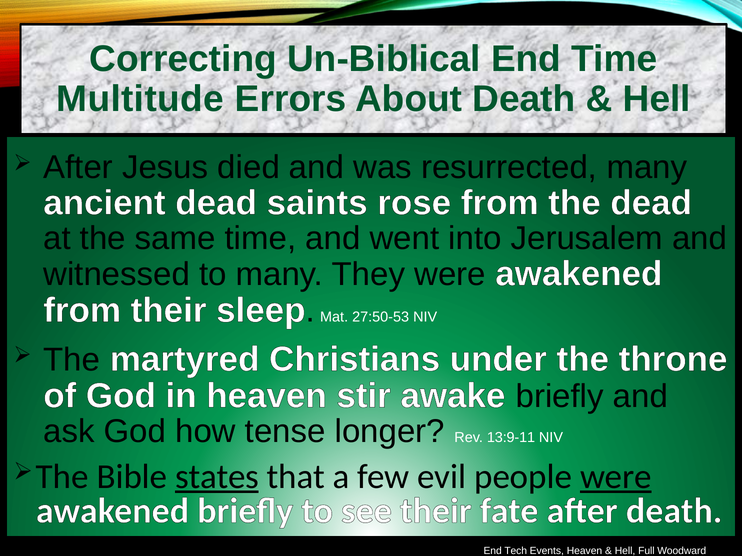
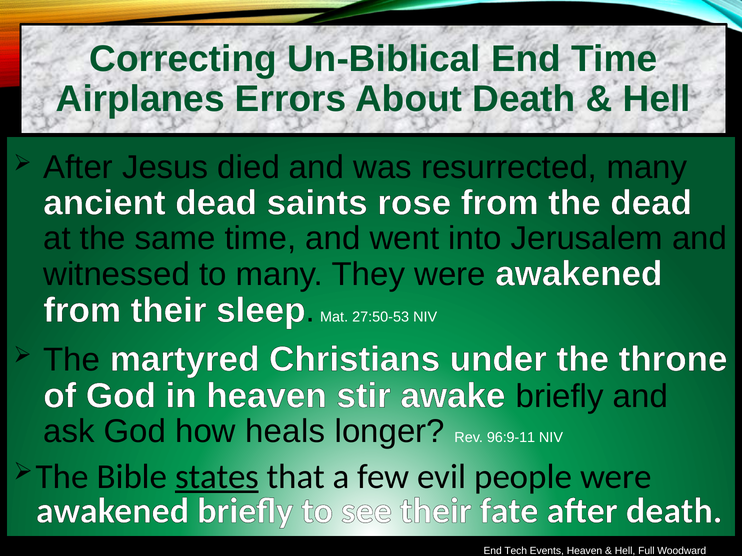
Multitude: Multitude -> Airplanes
tense: tense -> heals
13:9-11: 13:9-11 -> 96:9-11
were at (616, 477) underline: present -> none
